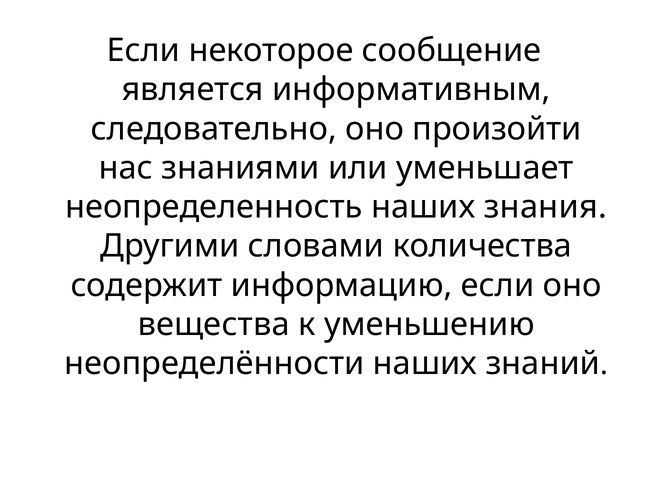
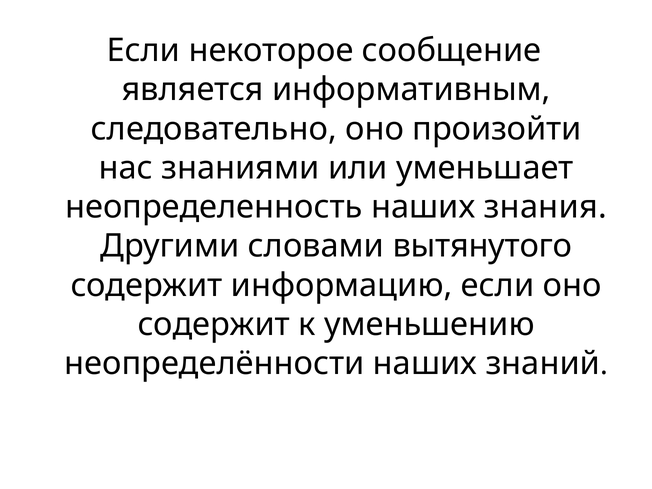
количества: количества -> вытянутого
вещества at (214, 324): вещества -> содержит
